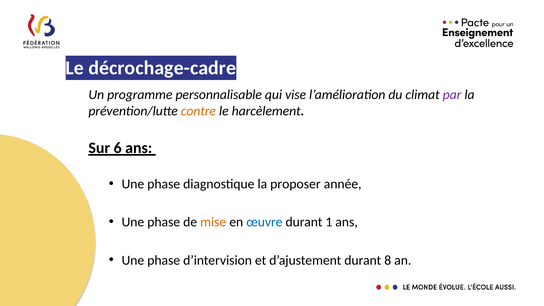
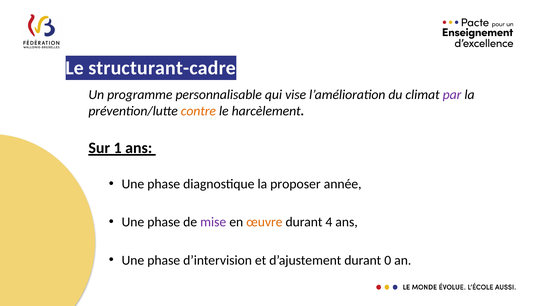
décrochage-cadre: décrochage-cadre -> structurant-cadre
6: 6 -> 1
mise colour: orange -> purple
œuvre colour: blue -> orange
1: 1 -> 4
8: 8 -> 0
